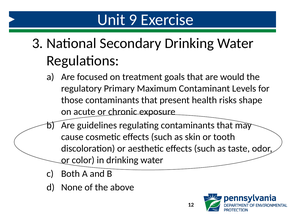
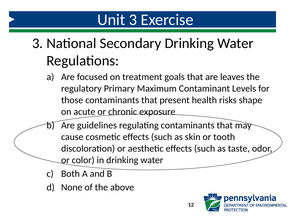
9: 9 -> 3
would: would -> leaves
